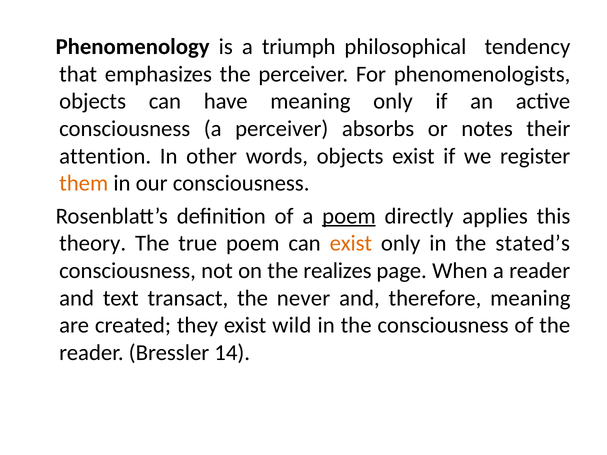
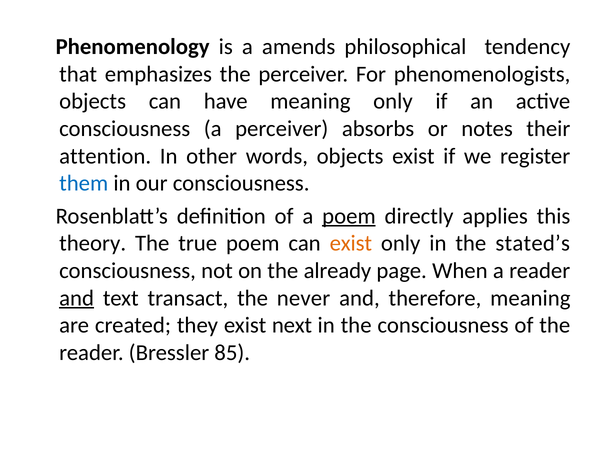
triumph: triumph -> amends
them colour: orange -> blue
realizes: realizes -> already
and at (77, 298) underline: none -> present
wild: wild -> next
14: 14 -> 85
